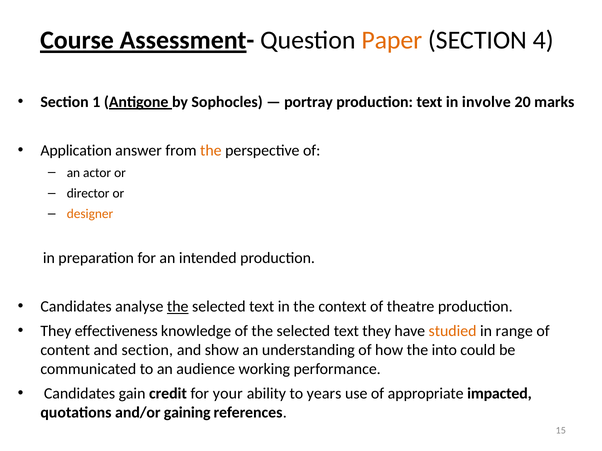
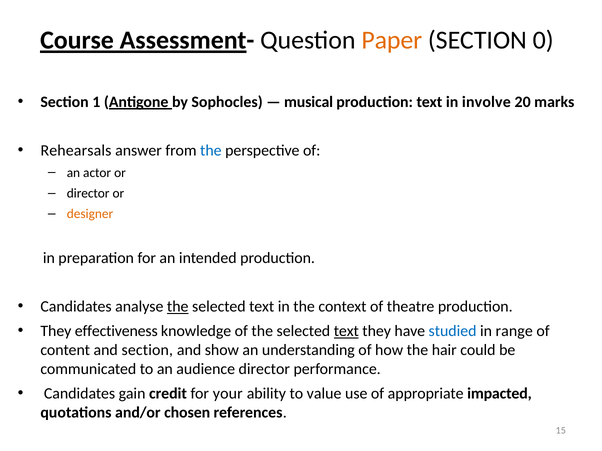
4: 4 -> 0
portray: portray -> musical
Application: Application -> Rehearsals
the at (211, 151) colour: orange -> blue
text at (346, 331) underline: none -> present
studied colour: orange -> blue
into: into -> hair
audience working: working -> director
years: years -> value
gaining: gaining -> chosen
